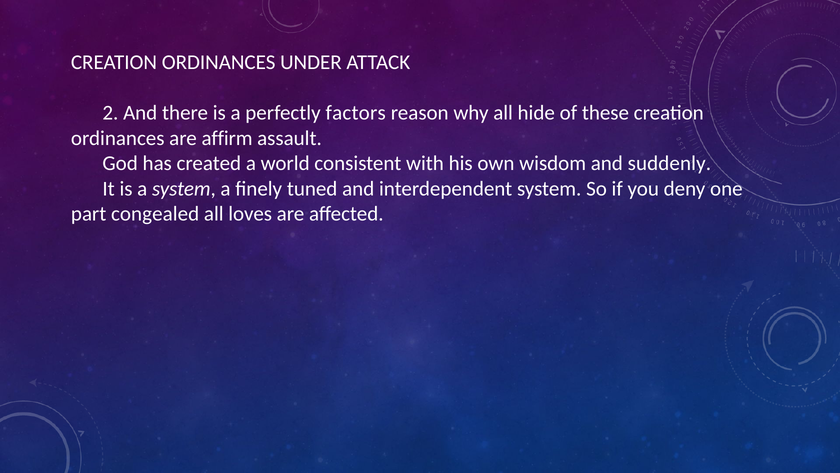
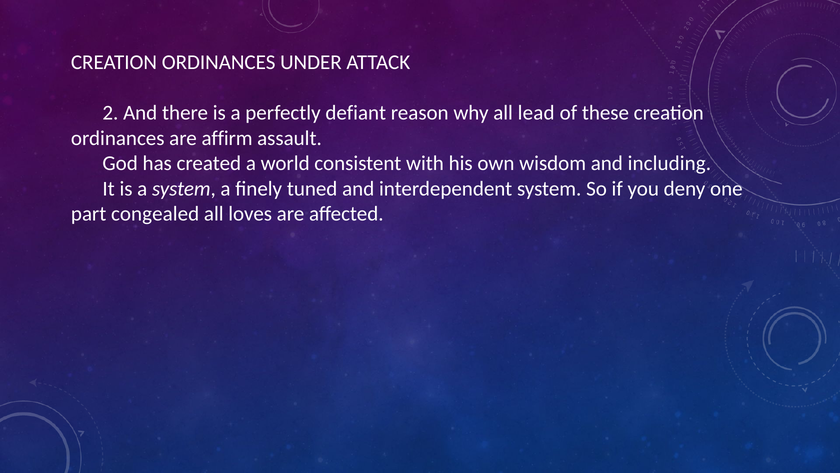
factors: factors -> defiant
hide: hide -> lead
suddenly: suddenly -> including
